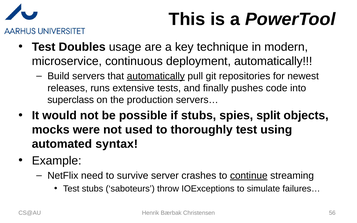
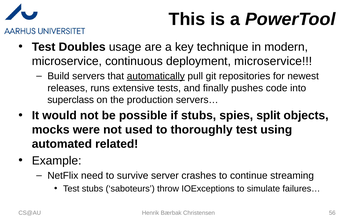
deployment automatically: automatically -> microservice
syntax: syntax -> related
continue underline: present -> none
